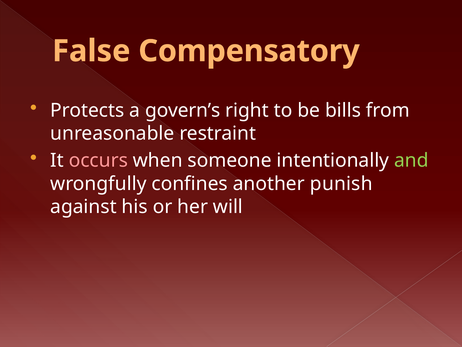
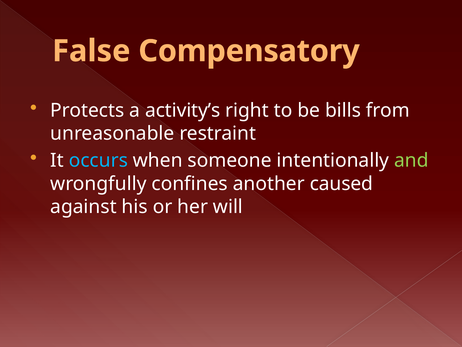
govern’s: govern’s -> activity’s
occurs colour: pink -> light blue
punish: punish -> caused
